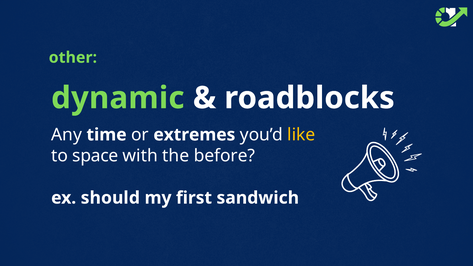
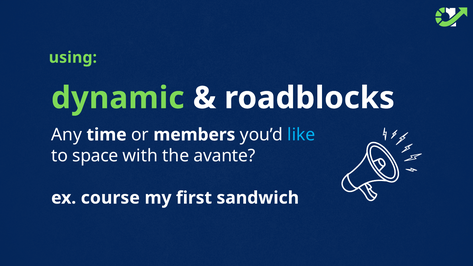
other: other -> using
extremes: extremes -> members
like colour: yellow -> light blue
before: before -> avante
should: should -> course
